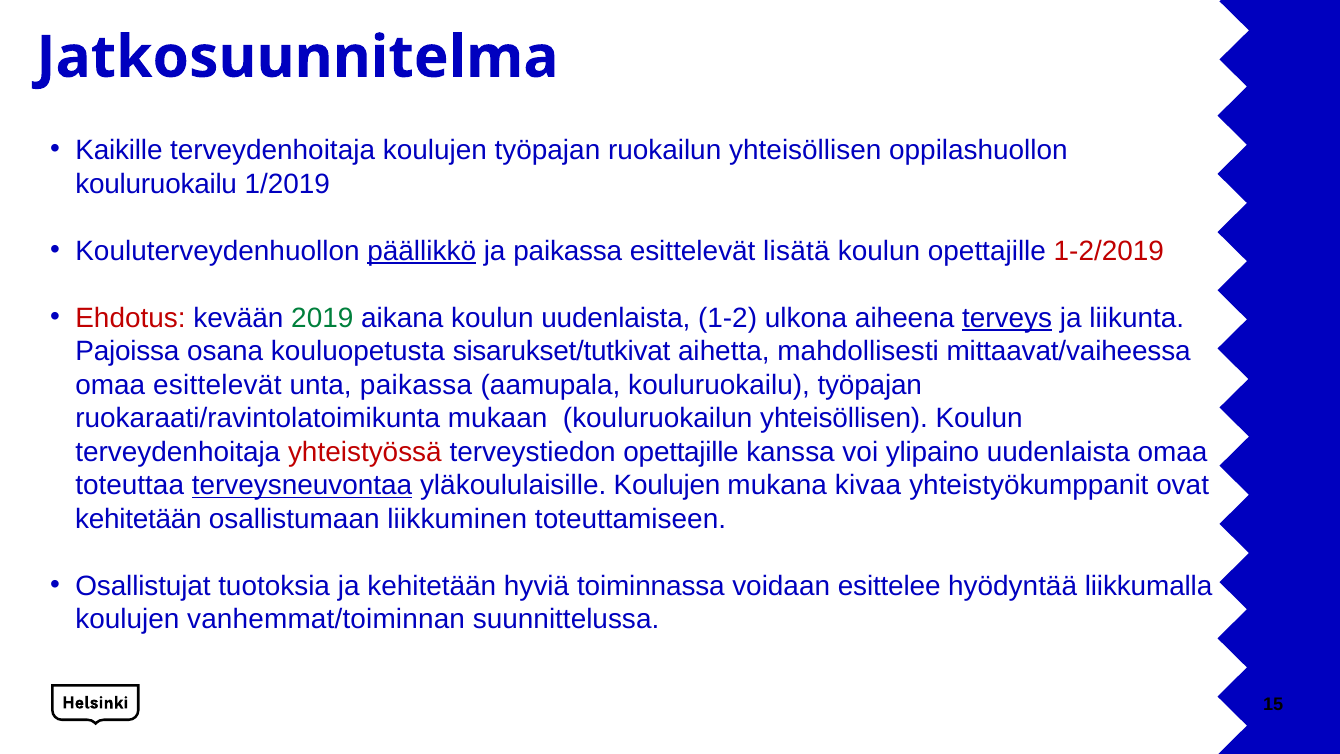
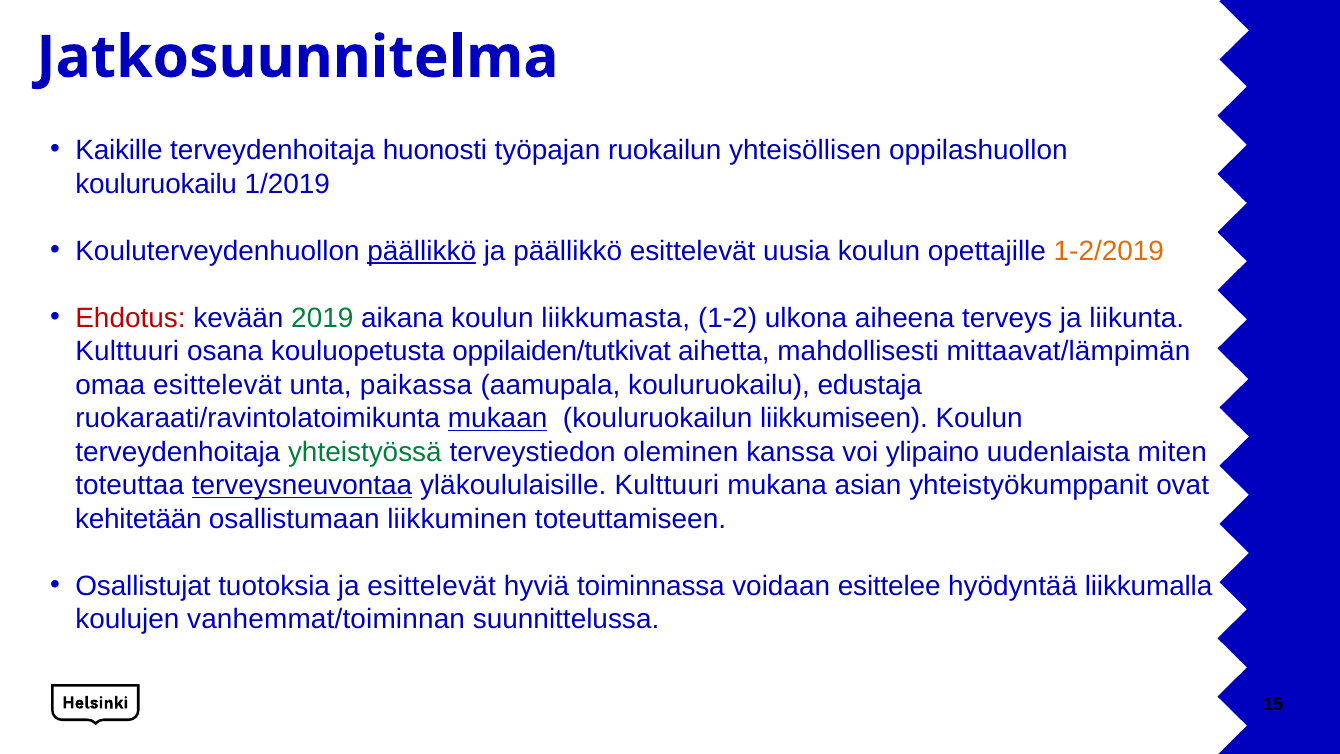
terveydenhoitaja koulujen: koulujen -> huonosti
ja paikassa: paikassa -> päällikkö
lisätä: lisätä -> uusia
1-2/2019 colour: red -> orange
koulun uudenlaista: uudenlaista -> liikkumasta
terveys underline: present -> none
Pajoissa at (127, 351): Pajoissa -> Kulttuuri
sisarukset/tutkivat: sisarukset/tutkivat -> oppilaiden/tutkivat
mittaavat/vaiheessa: mittaavat/vaiheessa -> mittaavat/lämpimän
kouluruokailu työpajan: työpajan -> edustaja
mukaan underline: none -> present
kouluruokailun yhteisöllisen: yhteisöllisen -> liikkumiseen
yhteistyössä colour: red -> green
terveystiedon opettajille: opettajille -> oleminen
uudenlaista omaa: omaa -> miten
yläkoululaisille Koulujen: Koulujen -> Kulttuuri
kivaa: kivaa -> asian
ja kehitetään: kehitetään -> esittelevät
